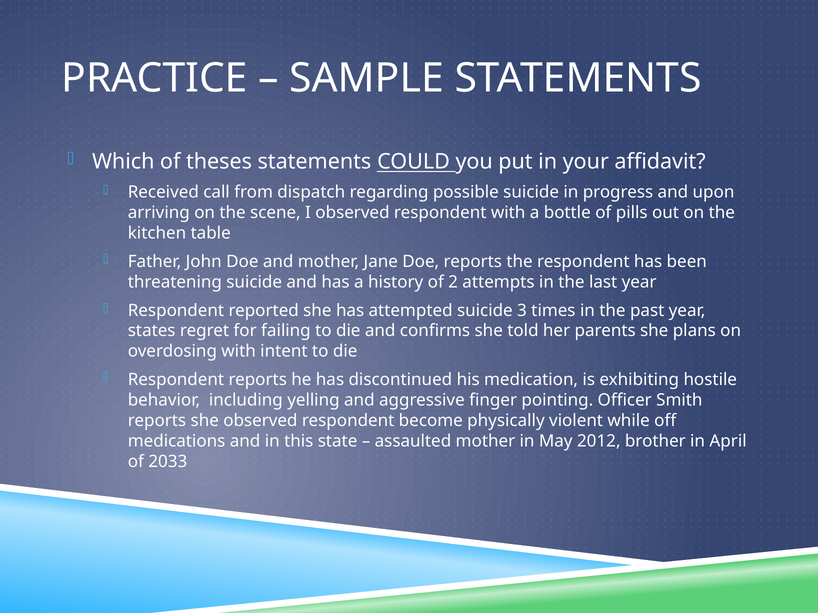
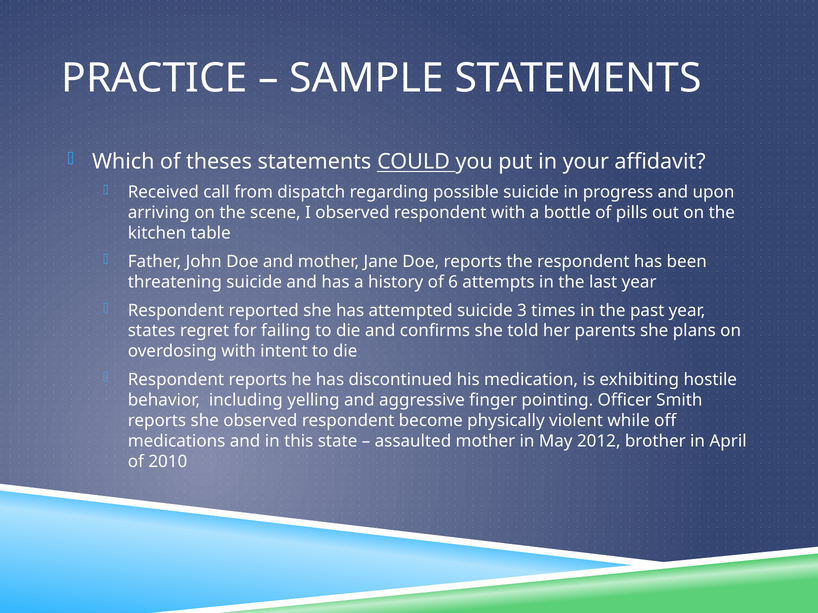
2: 2 -> 6
2033: 2033 -> 2010
